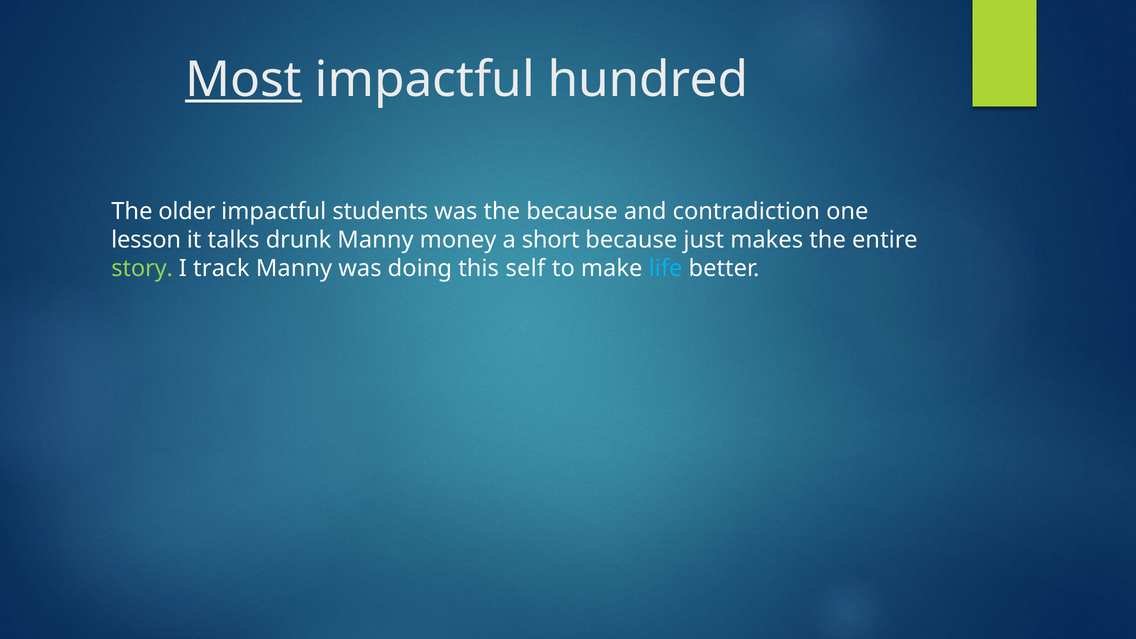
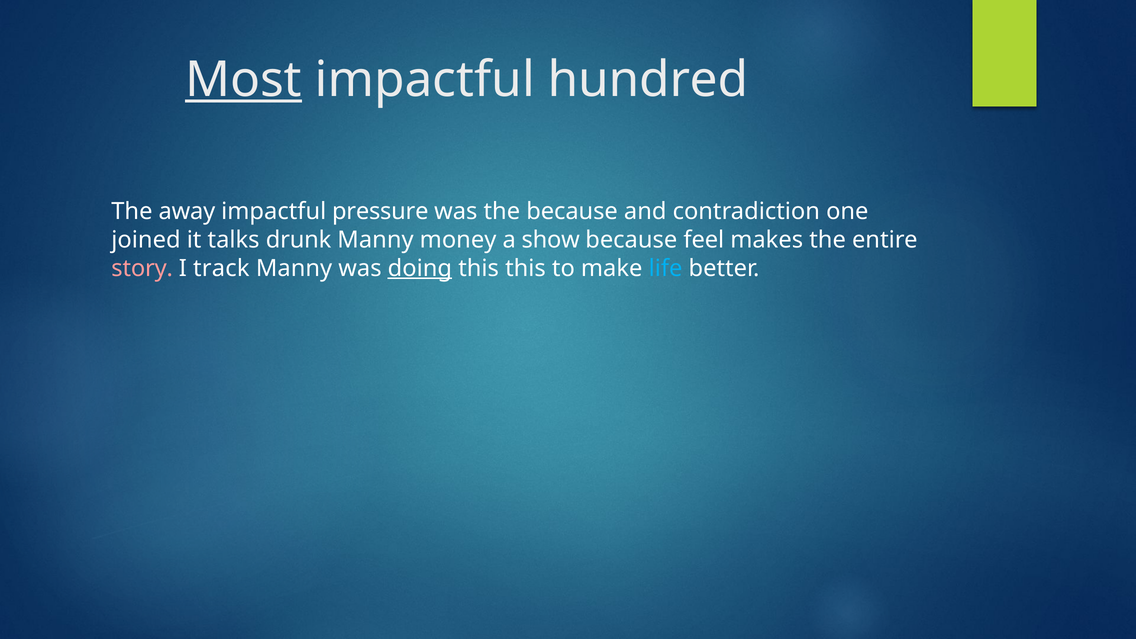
older: older -> away
students: students -> pressure
lesson: lesson -> joined
short: short -> show
just: just -> feel
story colour: light green -> pink
doing underline: none -> present
this self: self -> this
